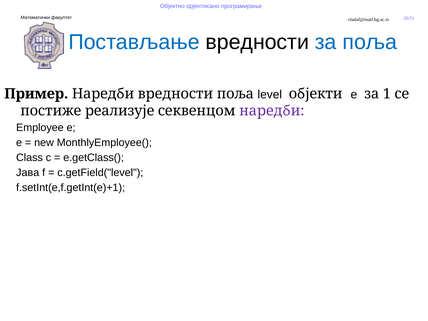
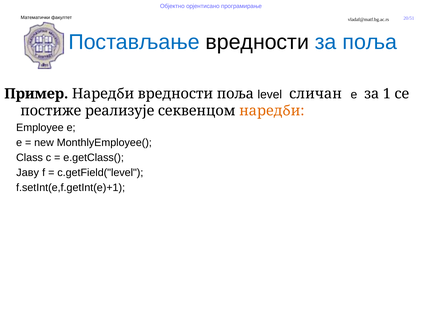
објекти: објекти -> сличан
наредби at (272, 111) colour: purple -> orange
Јава: Јава -> Јаву
